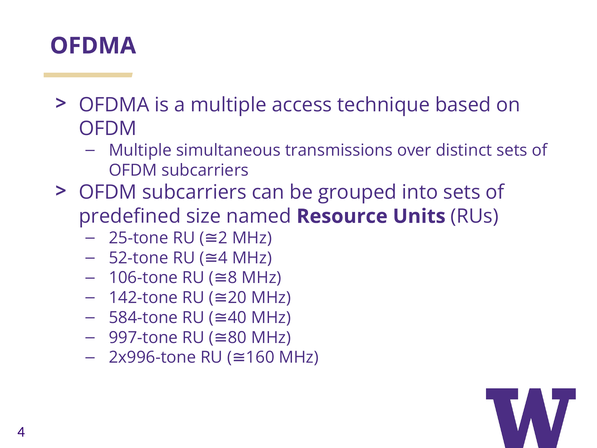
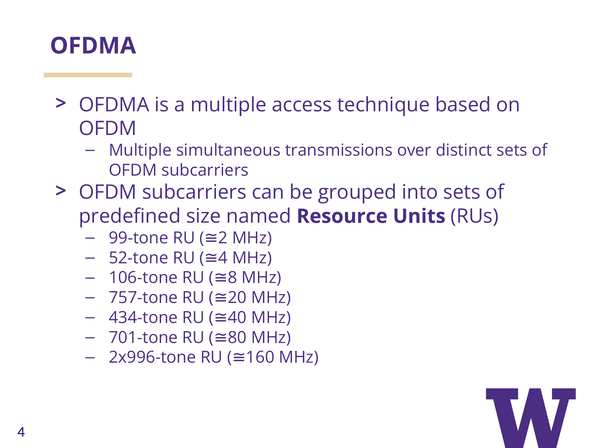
25-tone: 25-tone -> 99-tone
142-tone: 142-tone -> 757-tone
584-tone: 584-tone -> 434-tone
997-tone: 997-tone -> 701-tone
